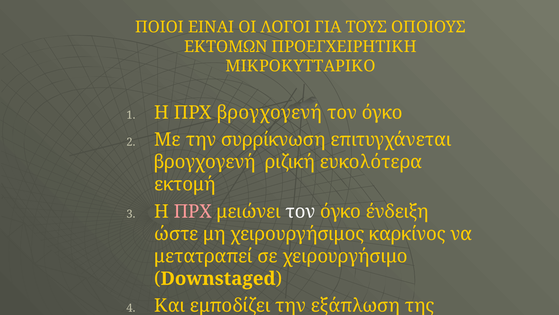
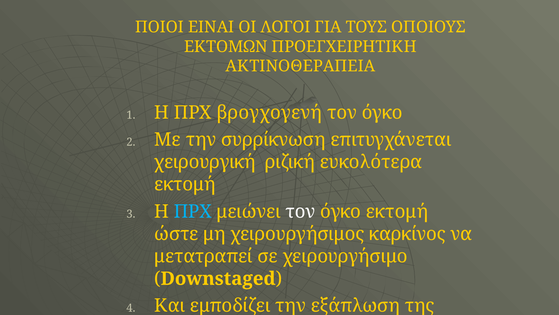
ΜΙΚΡΟΚΥΤΤΑΡΙΚΟ: ΜΙΚΡΟΚΥΤΤΑΡΙΚΟ -> ΑΚΤΙΝΟΘΕΡΑΠΕΙΑ
βρογχογενή at (205, 162): βρογχογενή -> χειρουργική
ΠΡΧ at (193, 211) colour: pink -> light blue
όγκο ένδειξη: ένδειξη -> εκτομή
